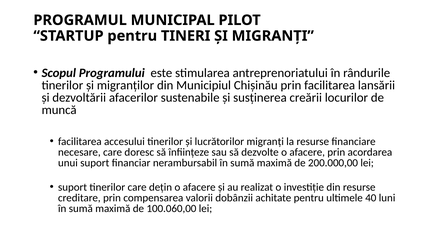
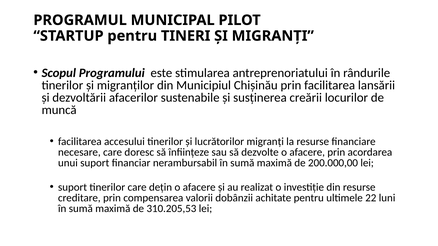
40: 40 -> 22
100.060,00: 100.060,00 -> 310.205,53
